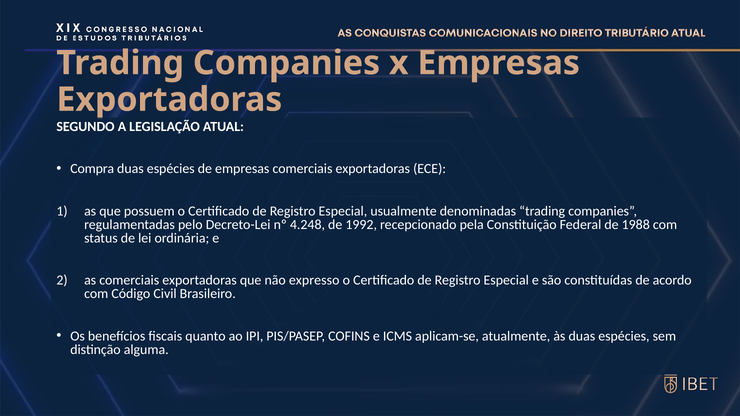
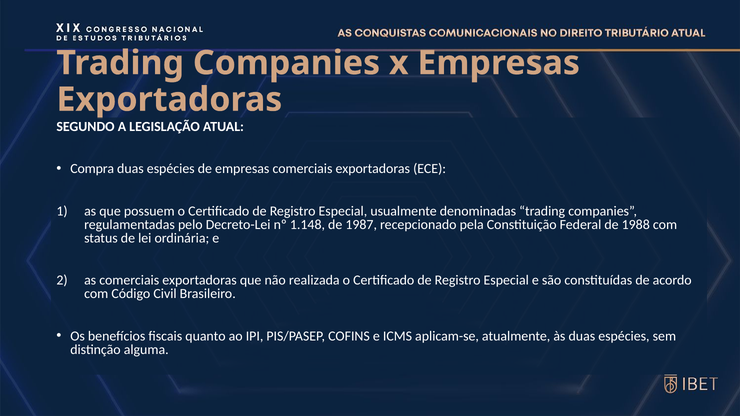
4.248: 4.248 -> 1.148
1992: 1992 -> 1987
expresso: expresso -> realizada
